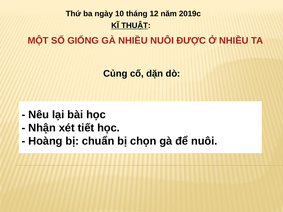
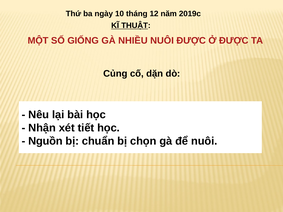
Ở NHIỀU: NHIỀU -> ĐƯỢC
Hoàng: Hoàng -> Nguồn
